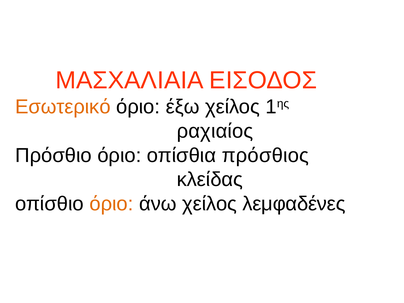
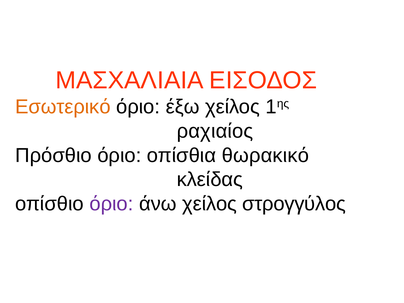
πρόσθιος: πρόσθιος -> θωρακικό
όριο at (111, 204) colour: orange -> purple
λεμφαδένες: λεμφαδένες -> στρογγύλος
